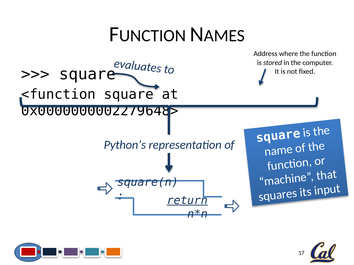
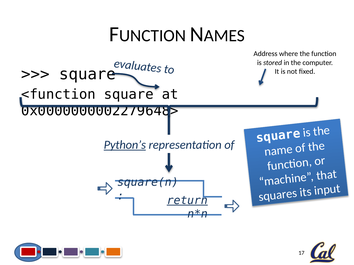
Python’s underline: none -> present
